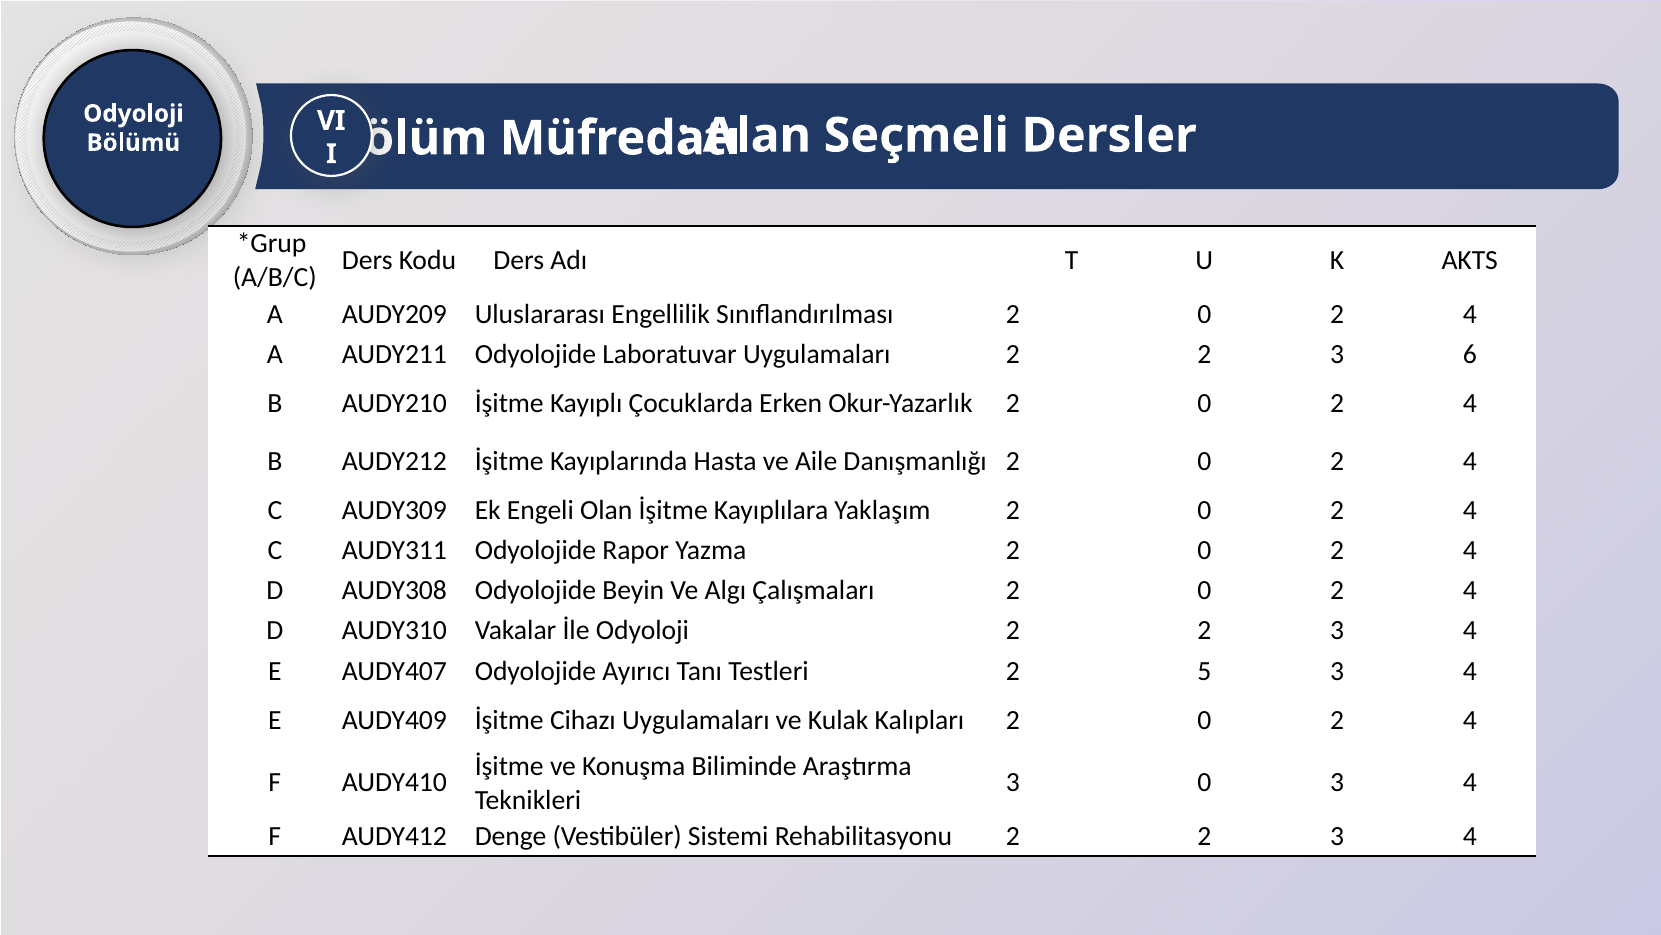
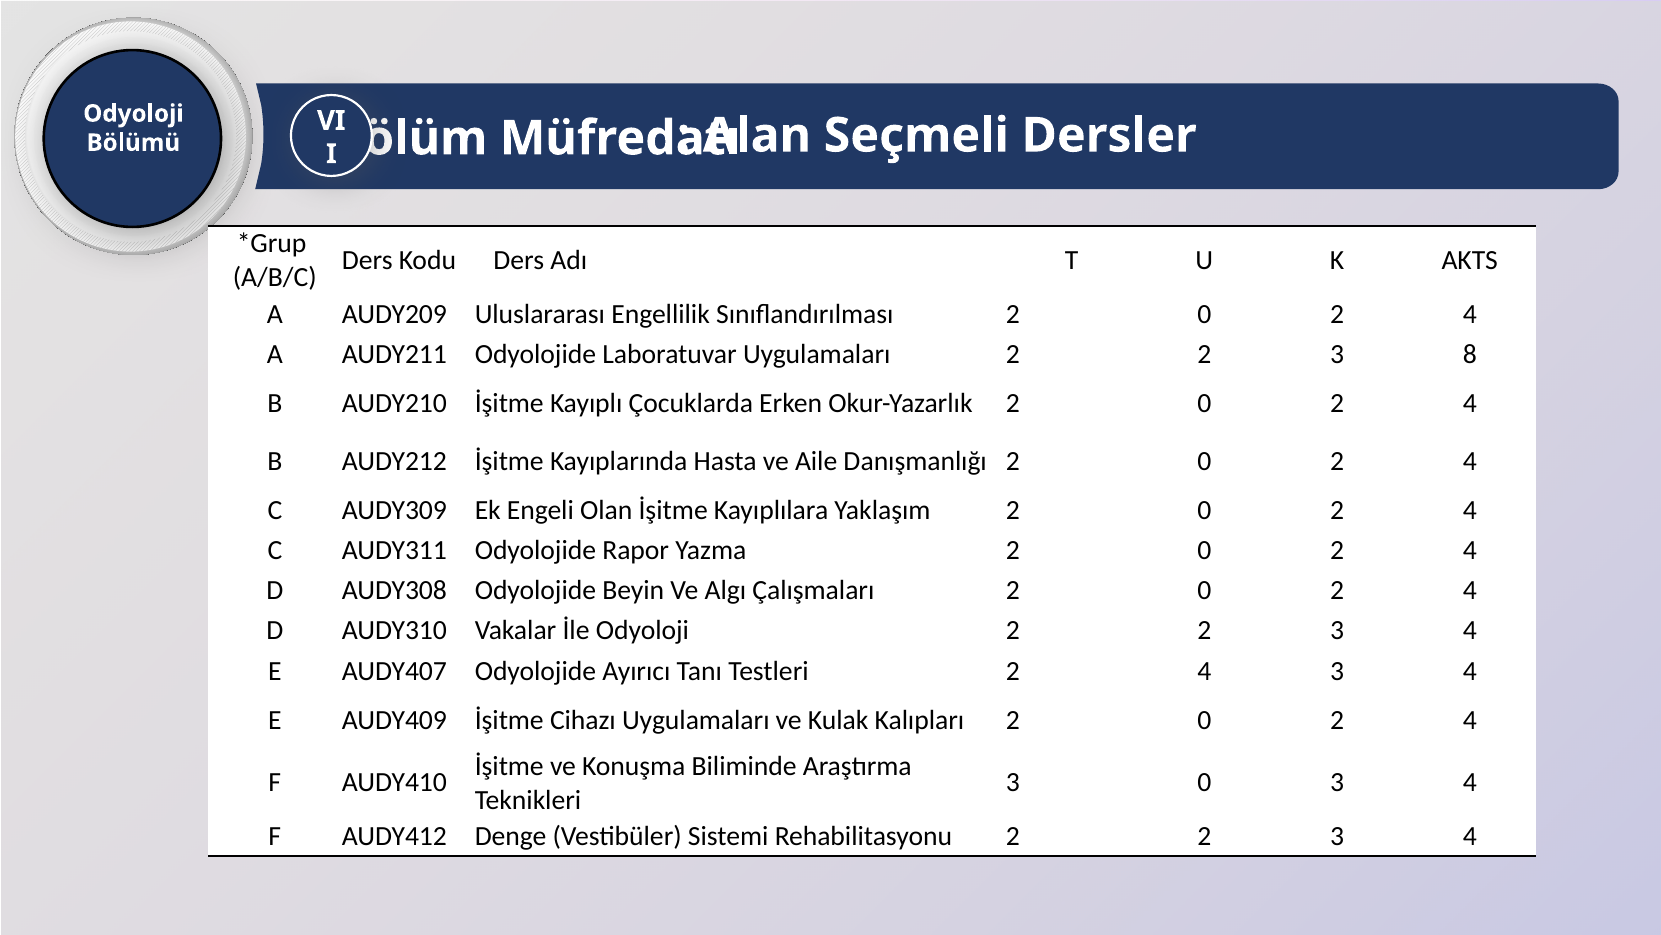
6: 6 -> 8
Testleri 2 5: 5 -> 4
